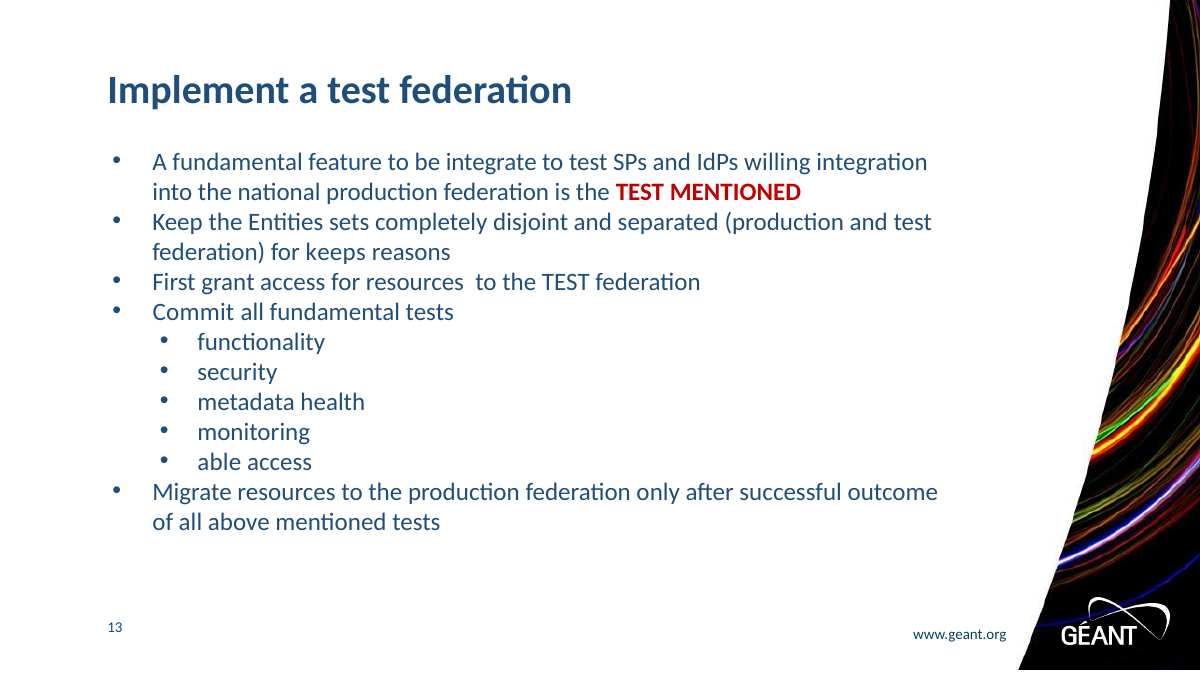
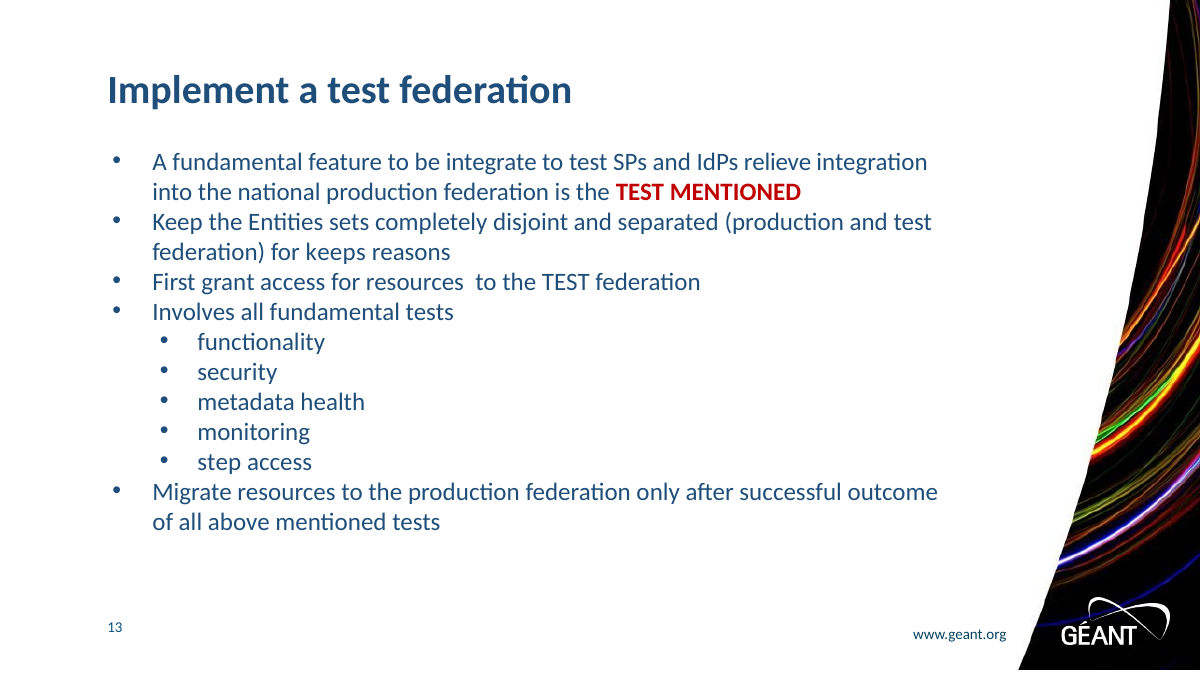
willing: willing -> relieve
Commit: Commit -> Involves
able: able -> step
